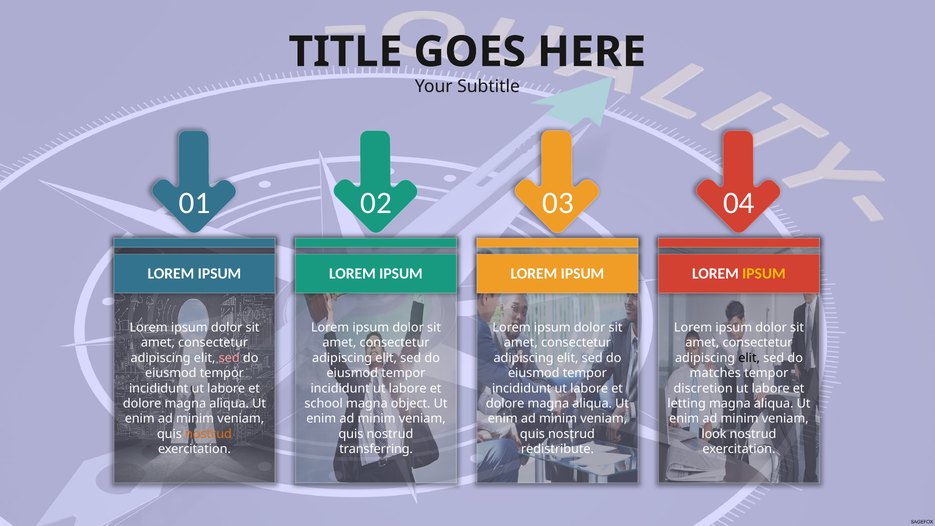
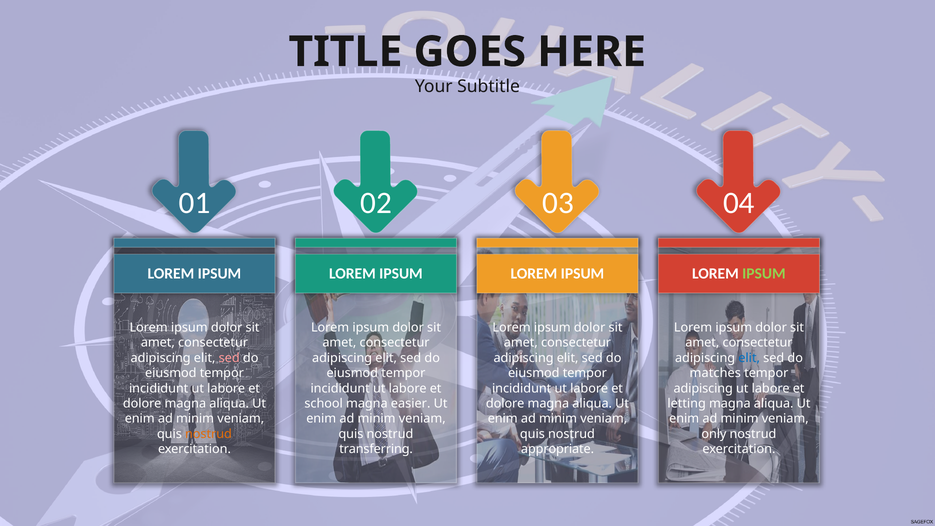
IPSUM at (764, 273) colour: yellow -> light green
elit at (749, 358) colour: black -> blue
discretion at (703, 388): discretion -> adipiscing
object: object -> easier
look: look -> only
redistribute: redistribute -> appropriate
